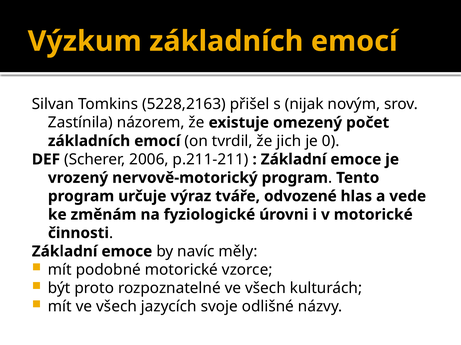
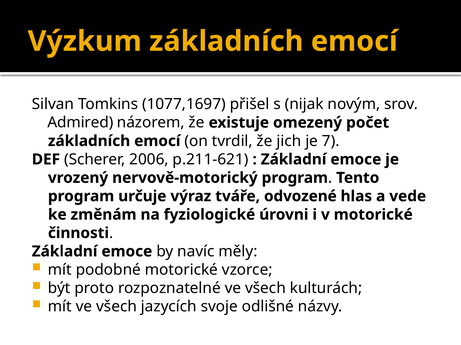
5228,2163: 5228,2163 -> 1077,1697
Zastínila: Zastínila -> Admired
0: 0 -> 7
p.211-211: p.211-211 -> p.211-621
